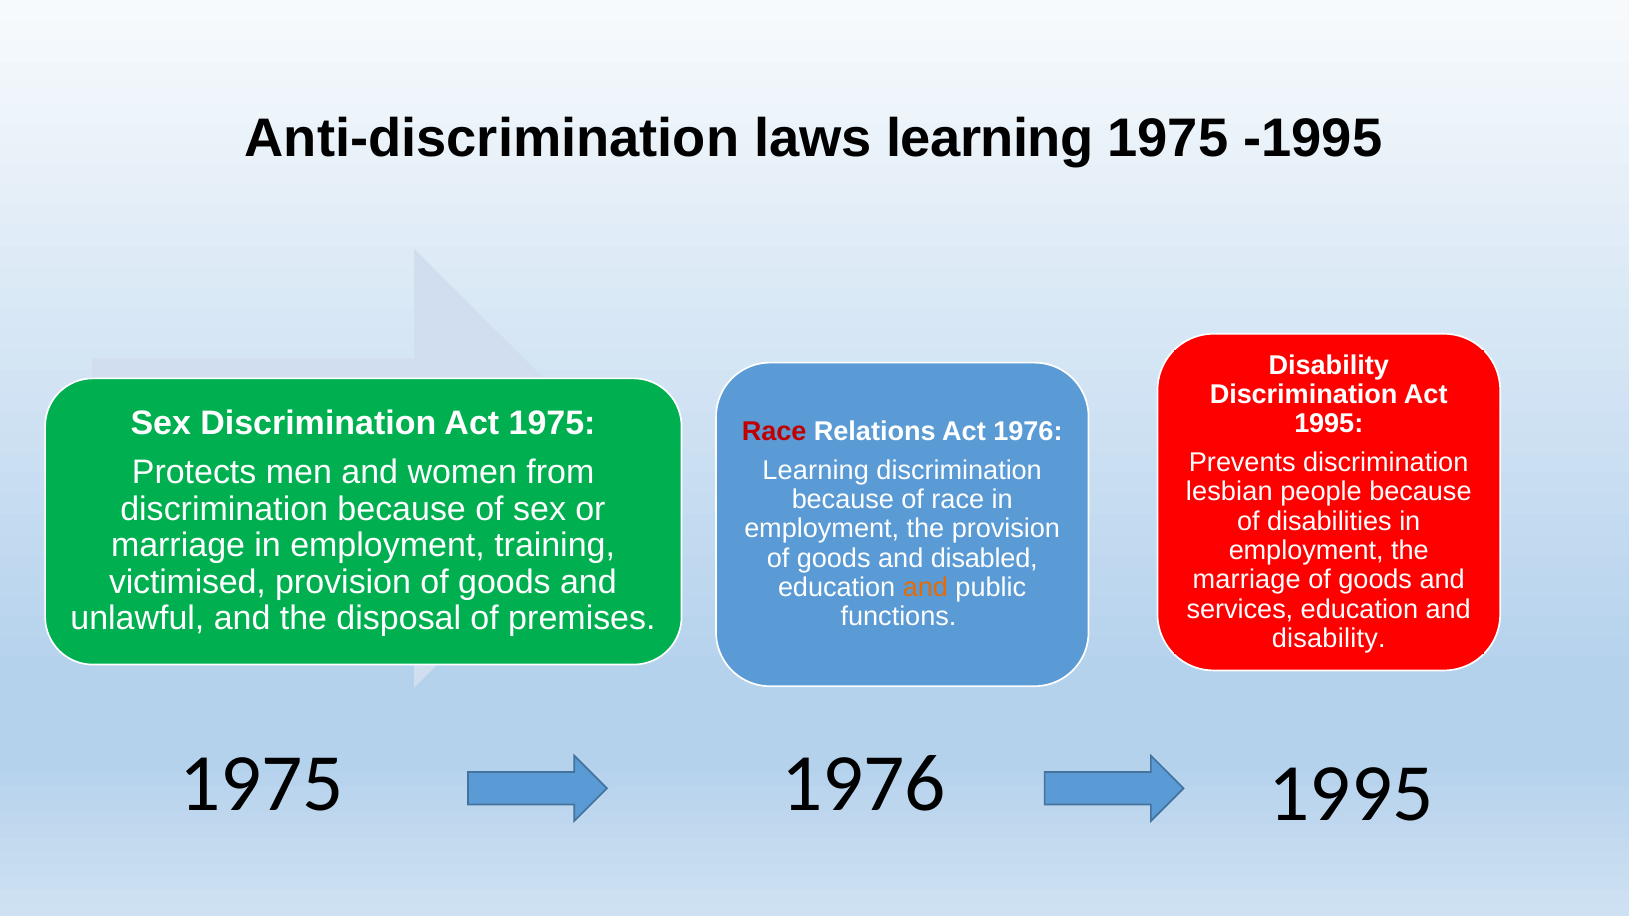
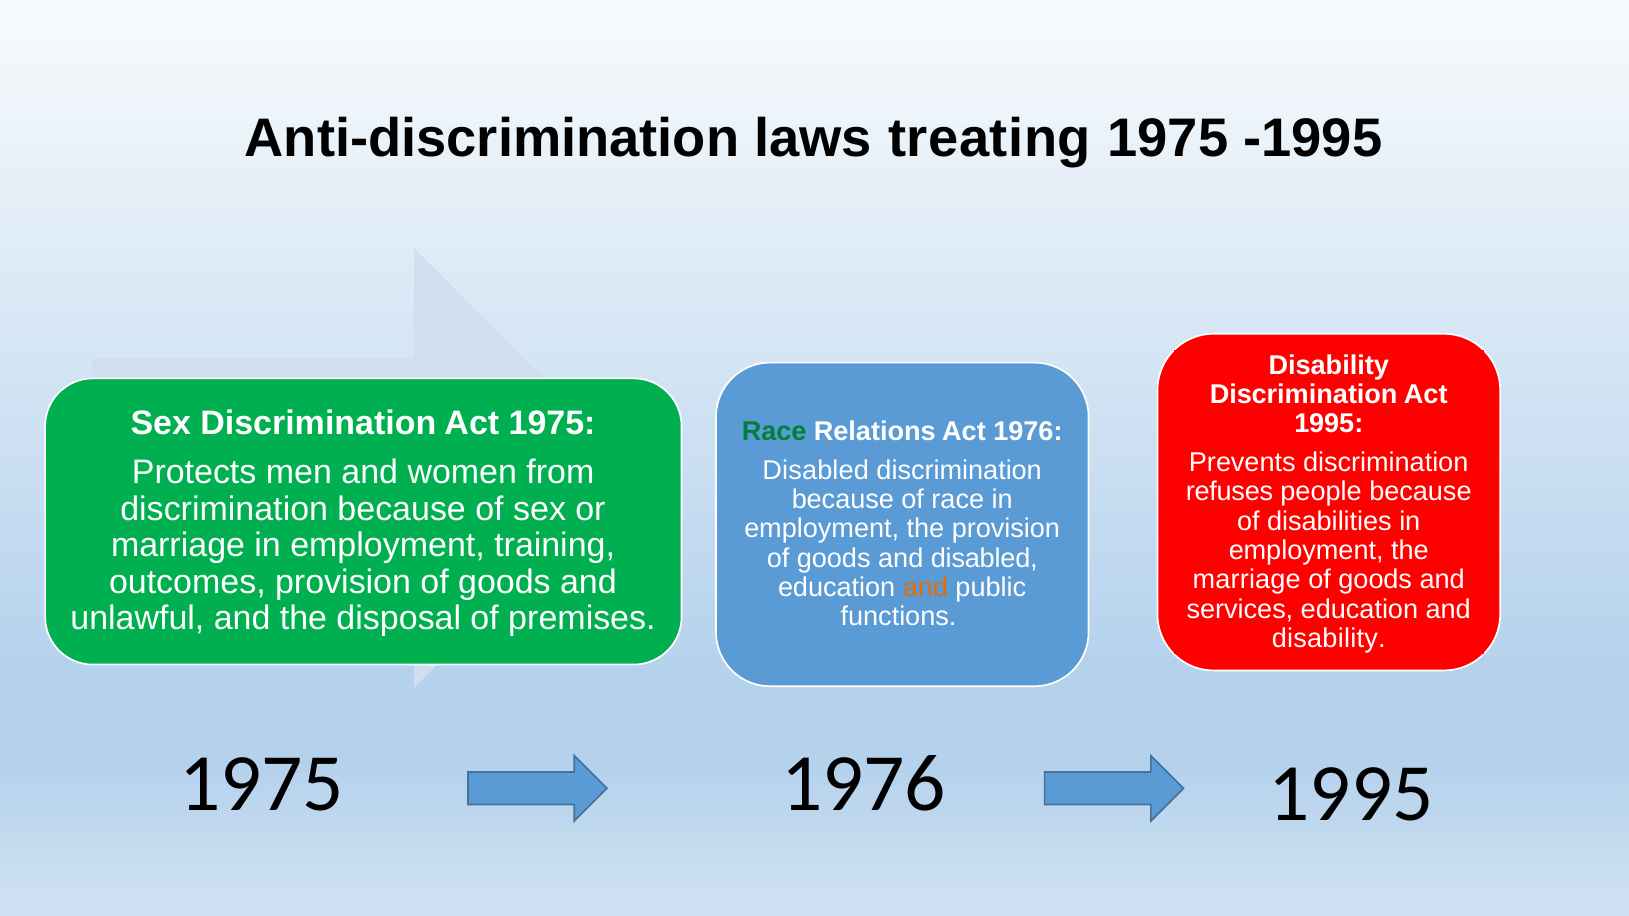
laws learning: learning -> treating
Race at (774, 432) colour: red -> green
Learning at (816, 471): Learning -> Disabled
lesbian: lesbian -> refuses
victimised: victimised -> outcomes
